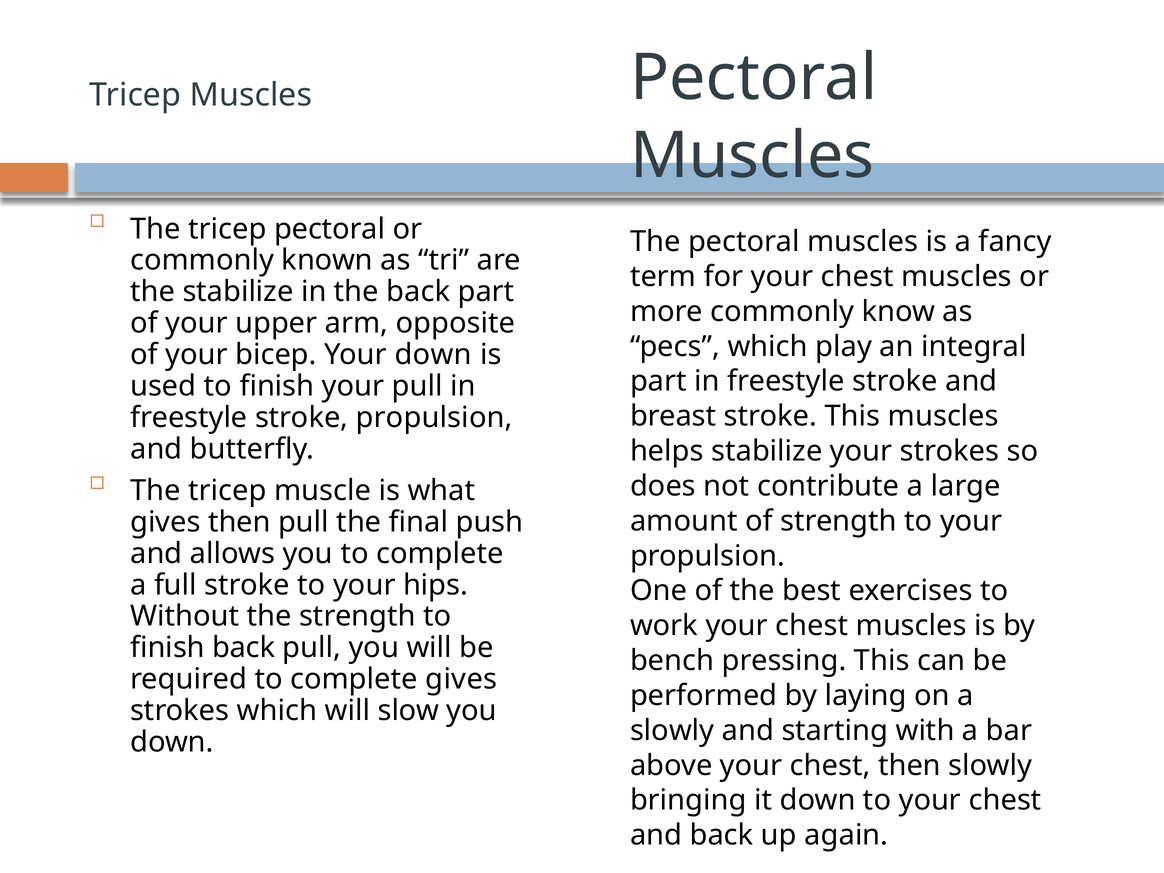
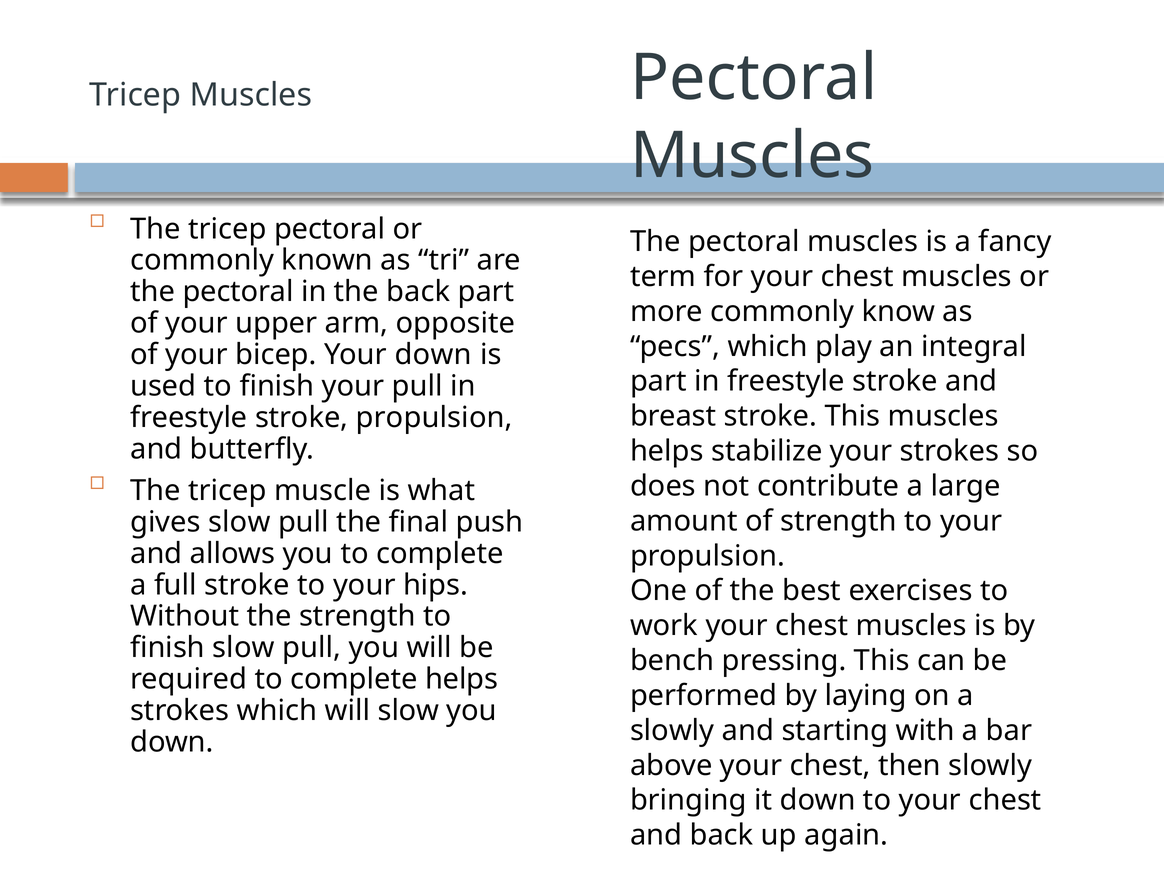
stabilize at (238, 292): stabilize -> pectoral
gives then: then -> slow
finish back: back -> slow
complete gives: gives -> helps
